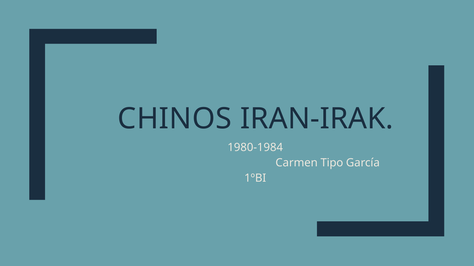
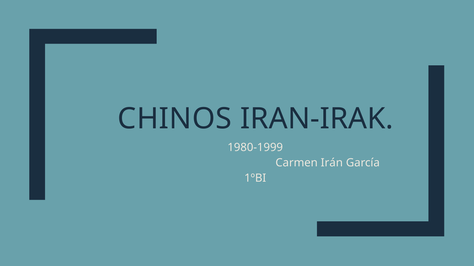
1980-1984: 1980-1984 -> 1980-1999
Tipo: Tipo -> Irán
